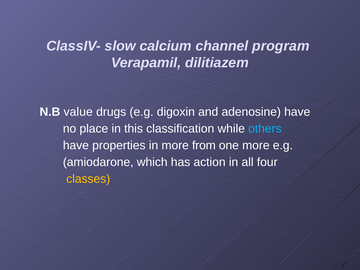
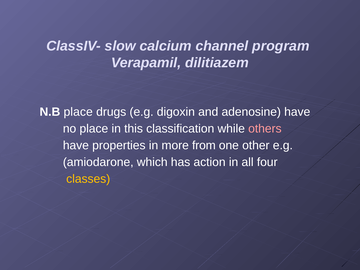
N.B value: value -> place
others colour: light blue -> pink
one more: more -> other
